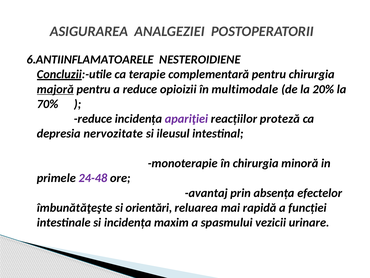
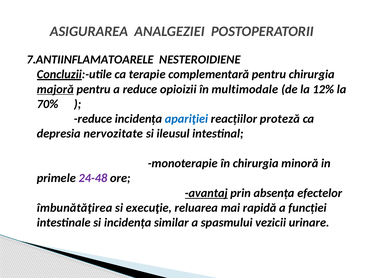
6.ANTIINFLAMATOARELE: 6.ANTIINFLAMATOARELE -> 7.ANTIINFLAMATOARELE
20%: 20% -> 12%
apariţiei colour: purple -> blue
avantaj underline: none -> present
îmbunătăţeşte: îmbunătăţeşte -> îmbunătăţirea
orientări: orientări -> execuţie
maxim: maxim -> similar
